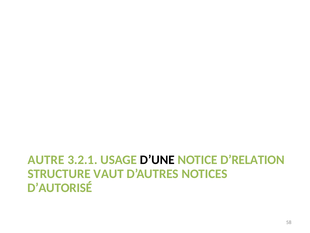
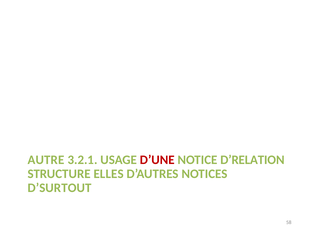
D’UNE colour: black -> red
VAUT: VAUT -> ELLES
D’AUTORISÉ: D’AUTORISÉ -> D’SURTOUT
